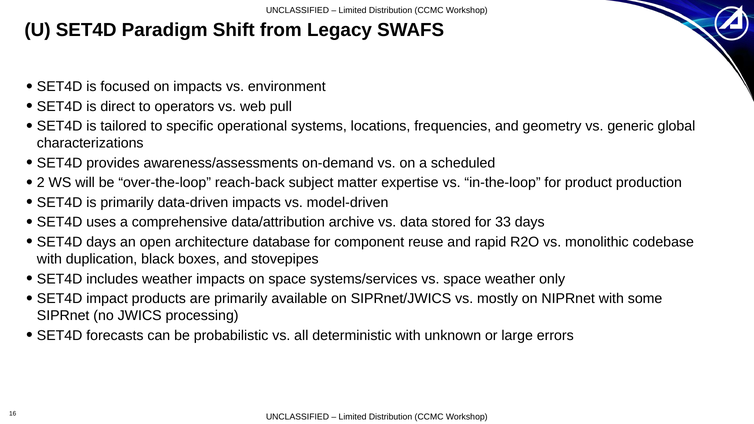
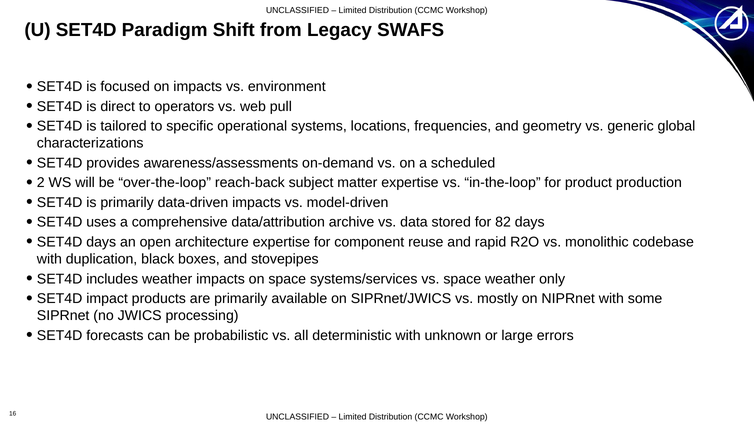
33: 33 -> 82
architecture database: database -> expertise
